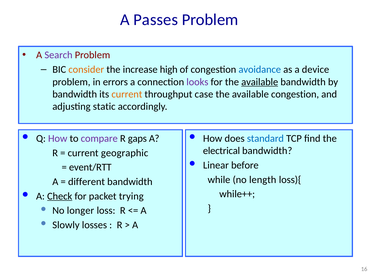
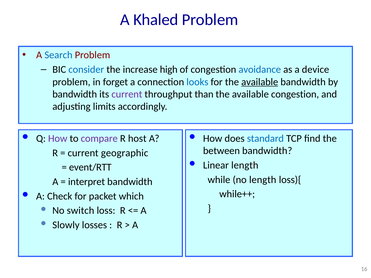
Passes: Passes -> Khaled
Search colour: purple -> blue
consider colour: orange -> blue
errors: errors -> forget
looks colour: purple -> blue
current at (127, 94) colour: orange -> purple
case: case -> than
static: static -> limits
gaps: gaps -> host
electrical: electrical -> between
Linear before: before -> length
different: different -> interpret
Check underline: present -> none
trying: trying -> which
longer: longer -> switch
